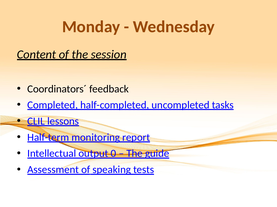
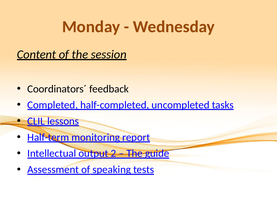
0: 0 -> 2
